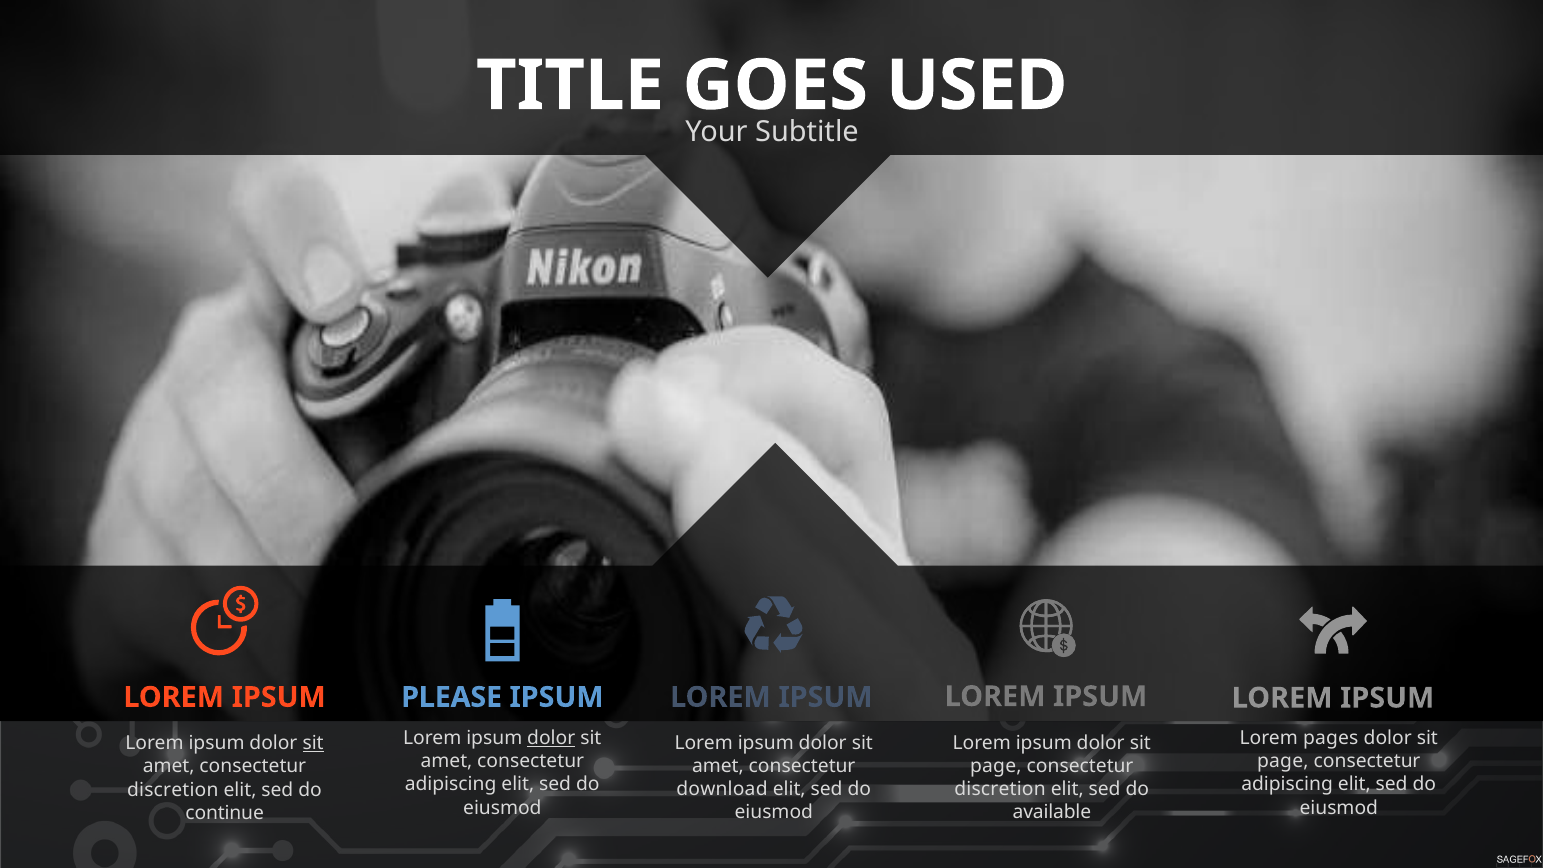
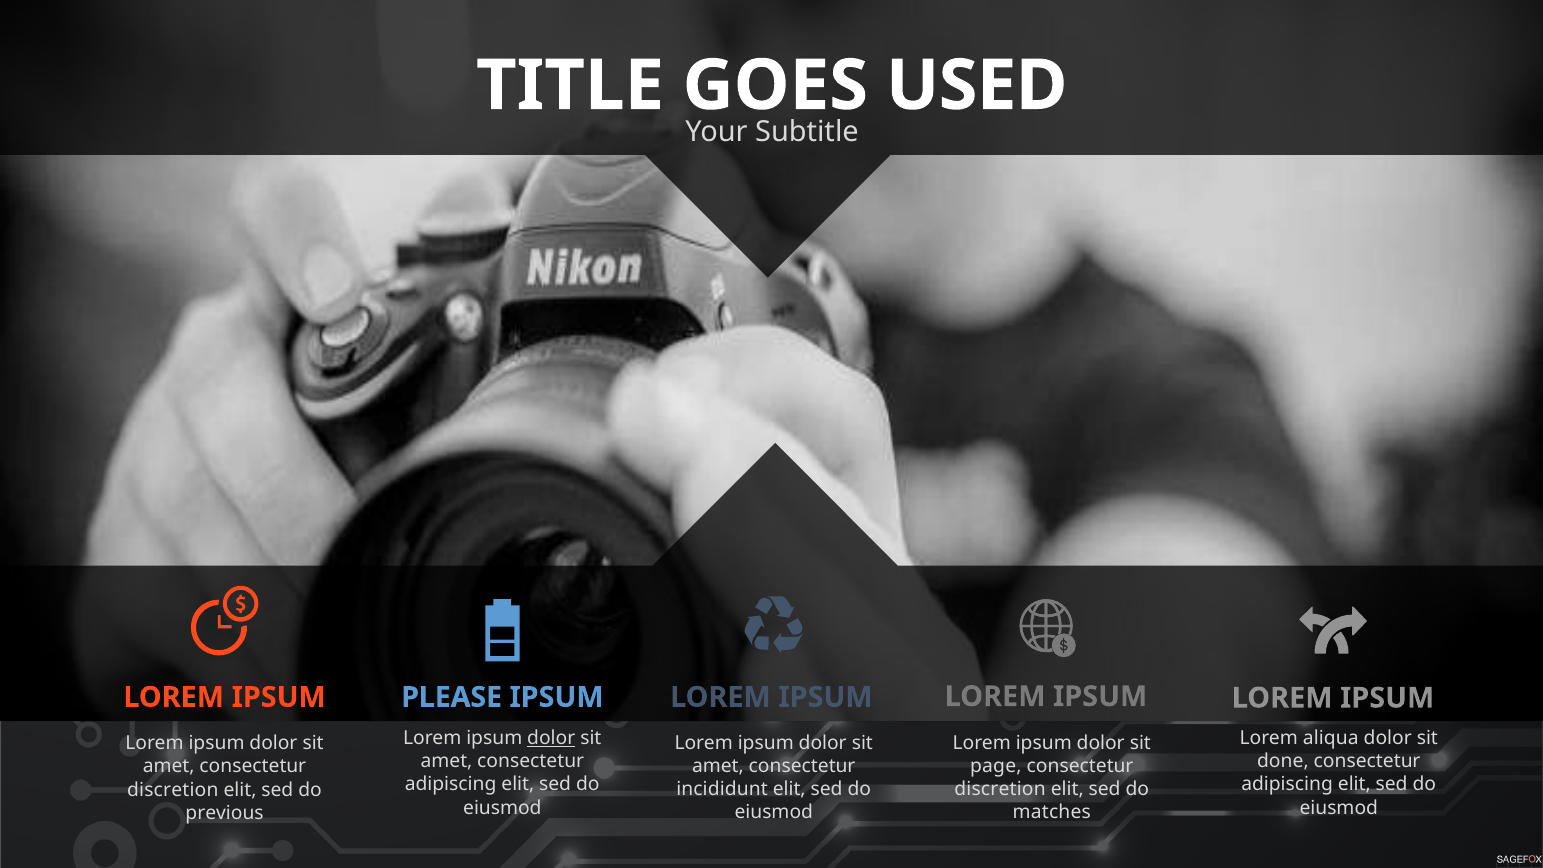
pages: pages -> aliqua
sit at (313, 743) underline: present -> none
page at (1283, 761): page -> done
download: download -> incididunt
available: available -> matches
continue: continue -> previous
